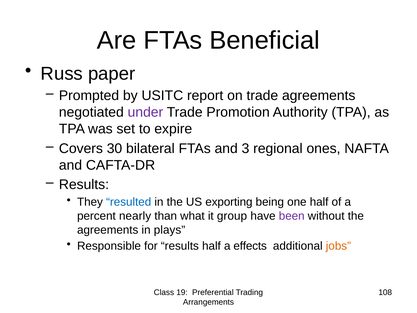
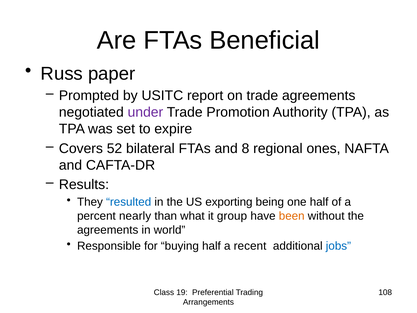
30: 30 -> 52
3: 3 -> 8
been colour: purple -> orange
plays: plays -> world
for results: results -> buying
effects: effects -> recent
jobs colour: orange -> blue
